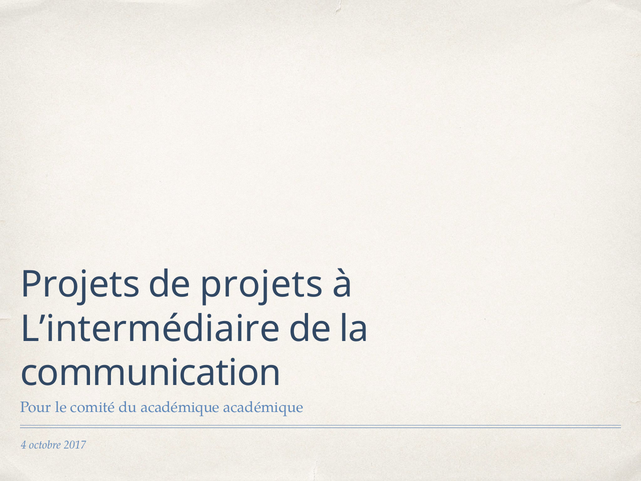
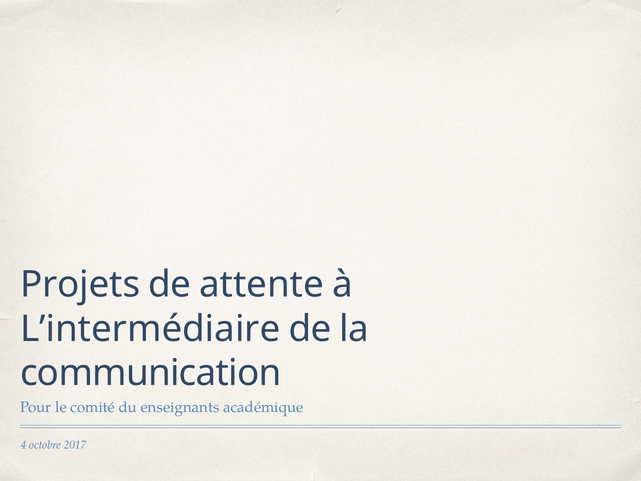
de projets: projets -> attente
du académique: académique -> enseignants
